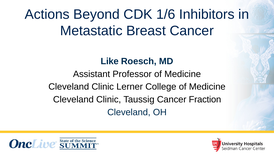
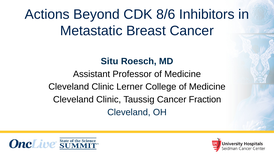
1/6: 1/6 -> 8/6
Like: Like -> Situ
